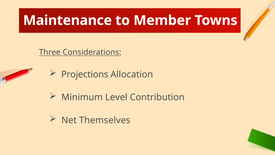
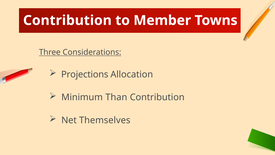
Maintenance at (67, 20): Maintenance -> Contribution
Level: Level -> Than
